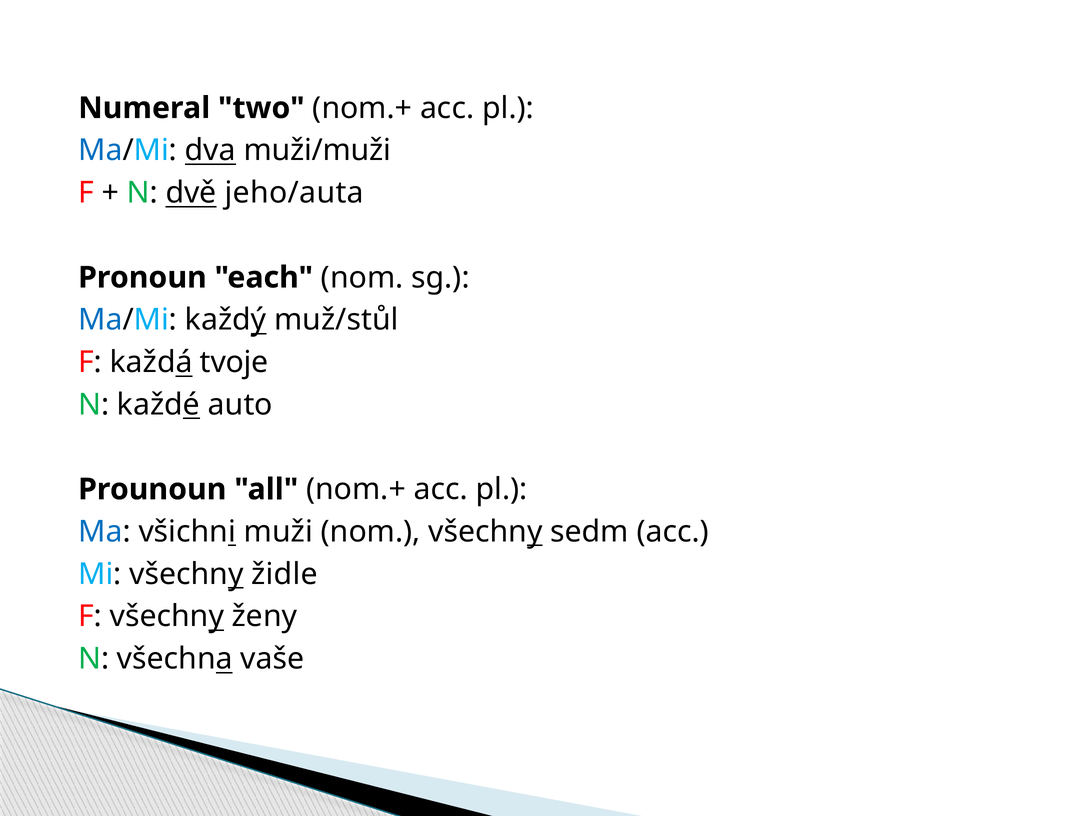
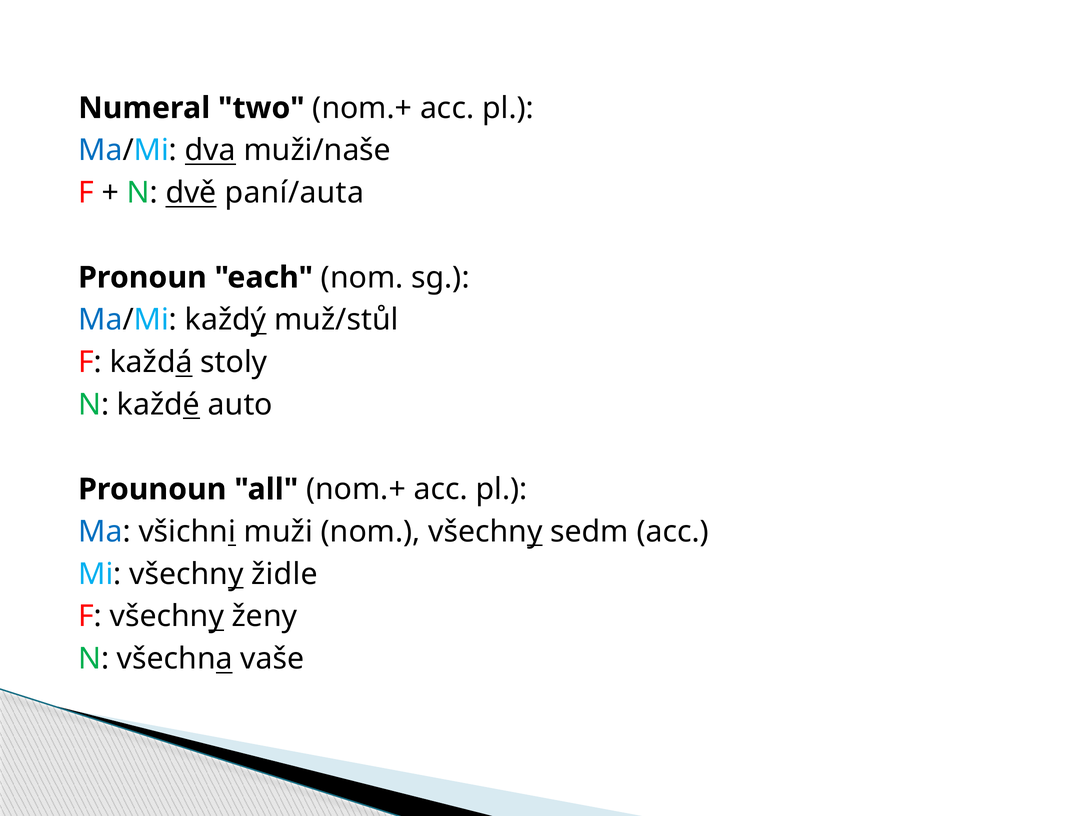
muži/muži: muži/muži -> muži/naše
jeho/auta: jeho/auta -> paní/auta
tvoje: tvoje -> stoly
